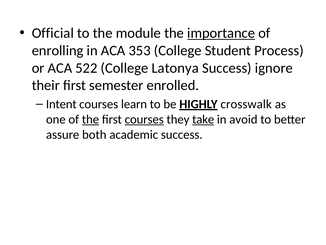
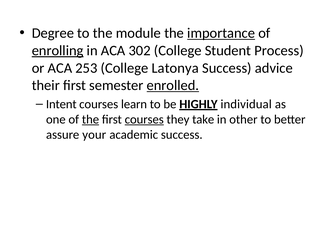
Official: Official -> Degree
enrolling underline: none -> present
353: 353 -> 302
522: 522 -> 253
ignore: ignore -> advice
enrolled underline: none -> present
crosswalk: crosswalk -> individual
take underline: present -> none
avoid: avoid -> other
both: both -> your
